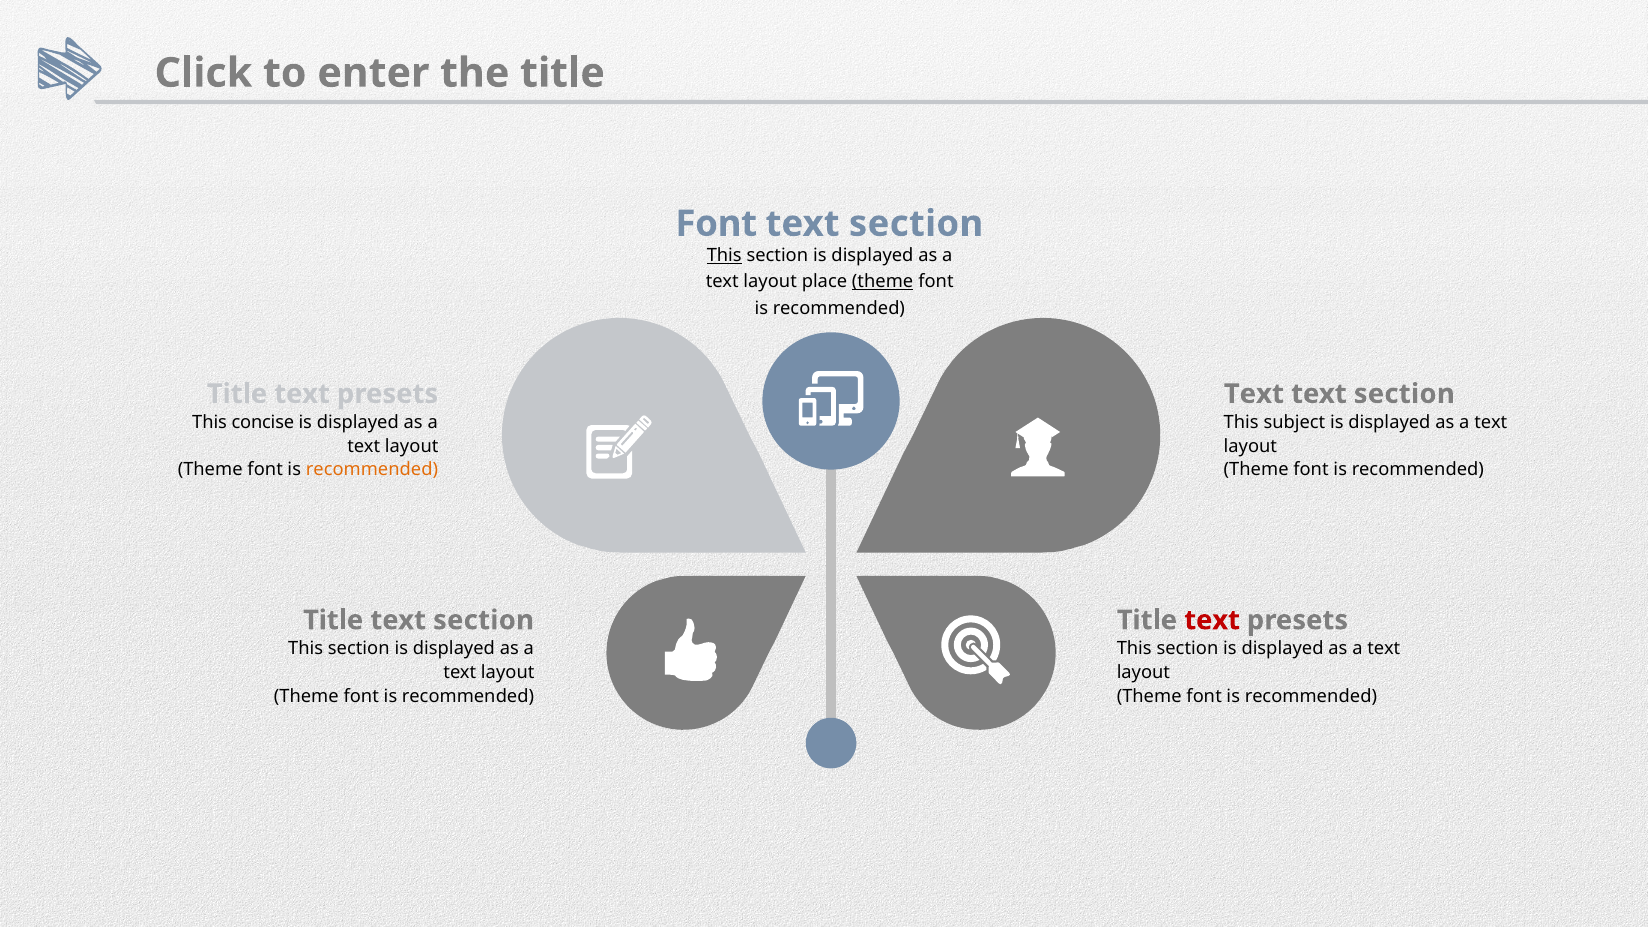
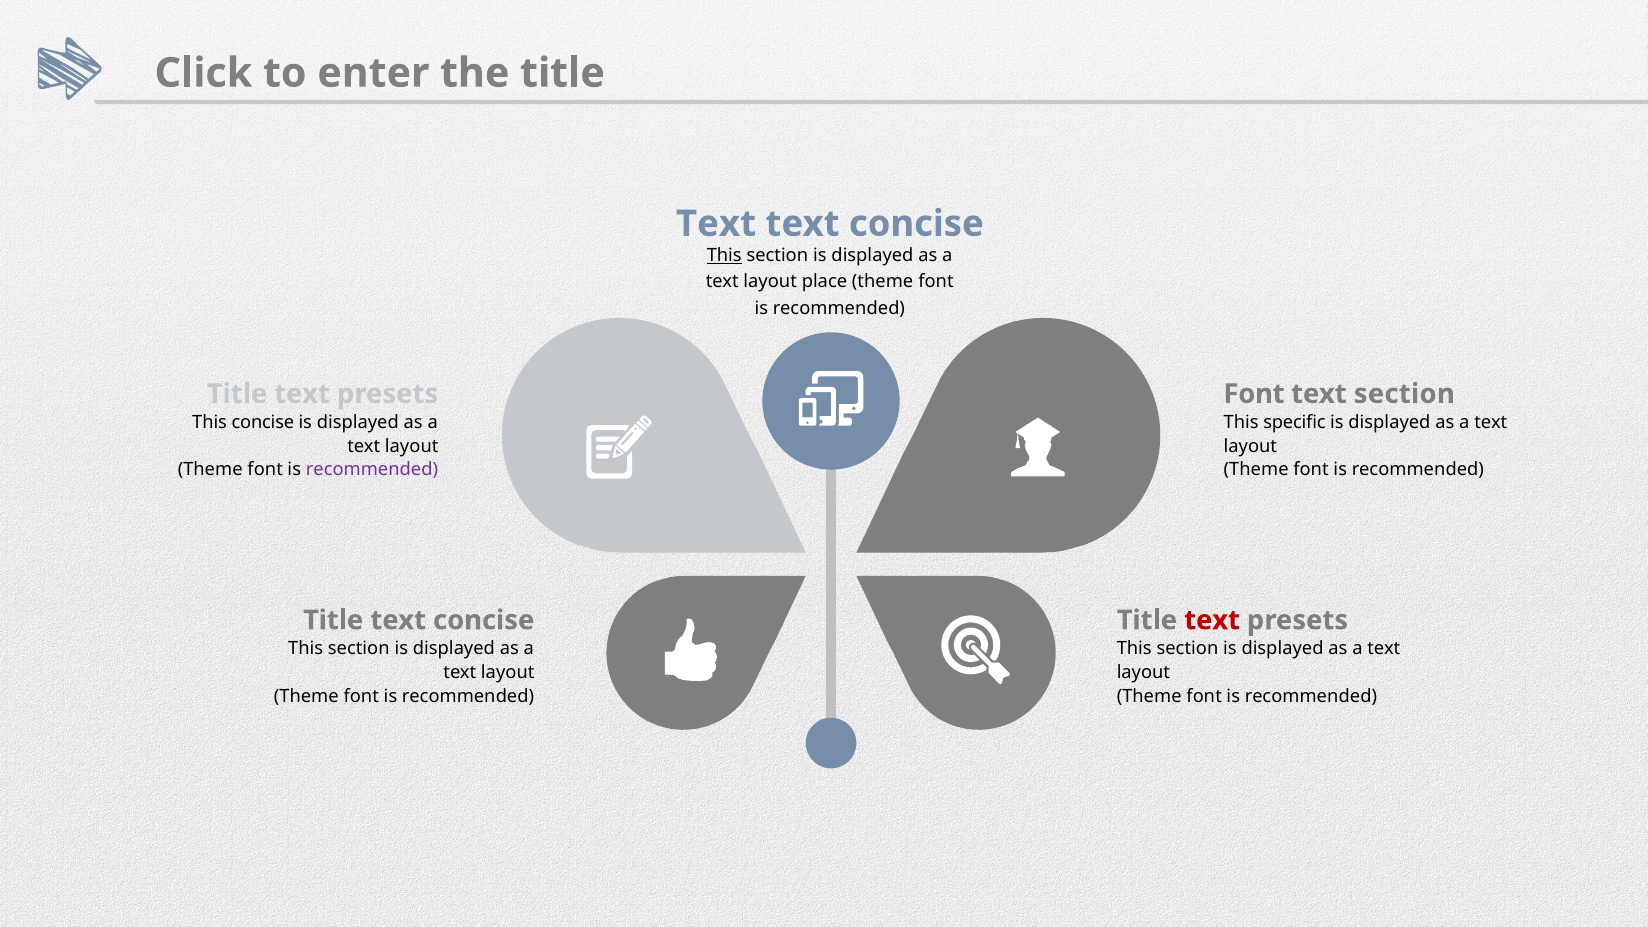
Font at (716, 224): Font -> Text
section at (916, 224): section -> concise
theme at (883, 282) underline: present -> none
Text at (1254, 394): Text -> Font
subject: subject -> specific
recommended at (372, 470) colour: orange -> purple
Title text section: section -> concise
